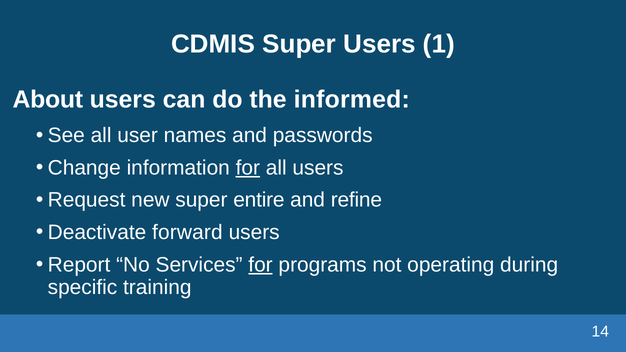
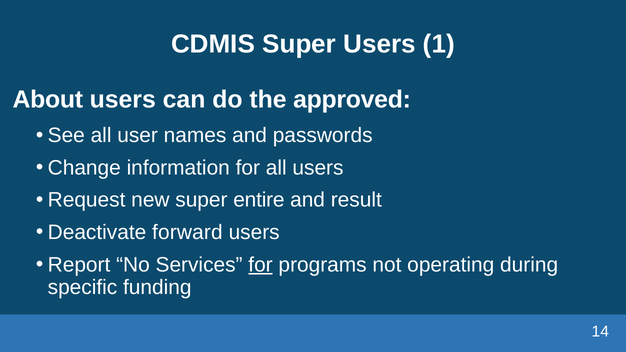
informed: informed -> approved
for at (248, 168) underline: present -> none
refine: refine -> result
training: training -> funding
